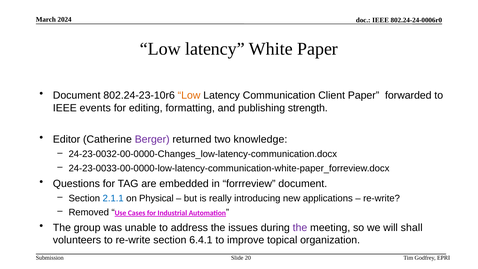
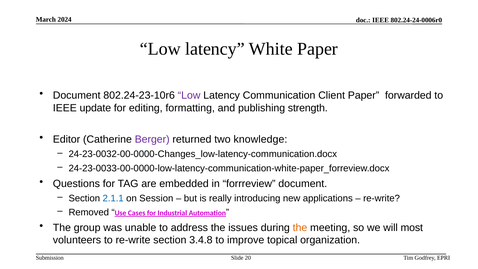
Low at (189, 95) colour: orange -> purple
events: events -> update
Physical: Physical -> Session
the at (300, 228) colour: purple -> orange
shall: shall -> most
6.4.1: 6.4.1 -> 3.4.8
